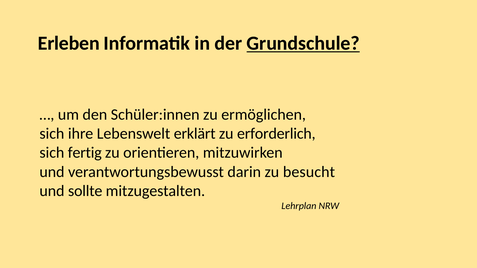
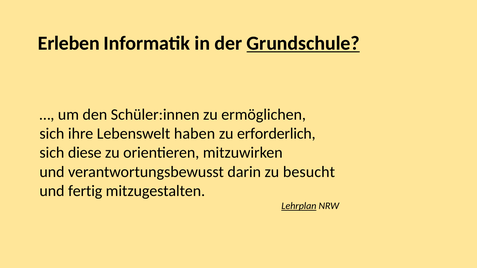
erklärt: erklärt -> haben
fertig: fertig -> diese
sollte: sollte -> fertig
Lehrplan underline: none -> present
